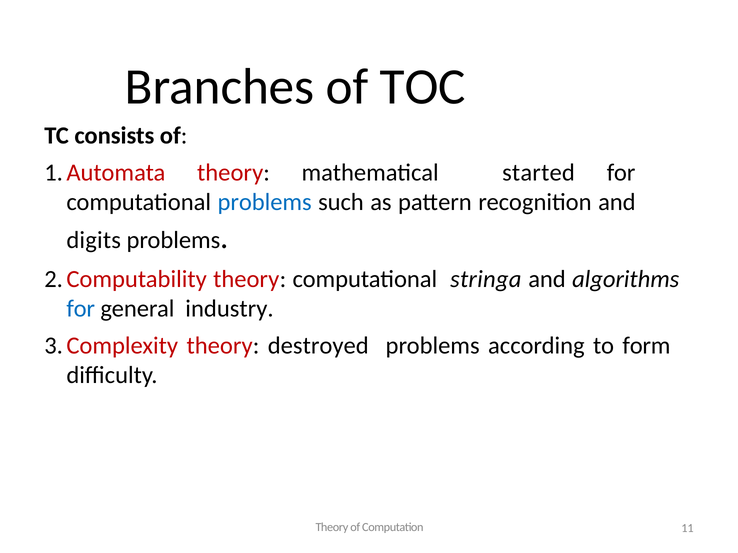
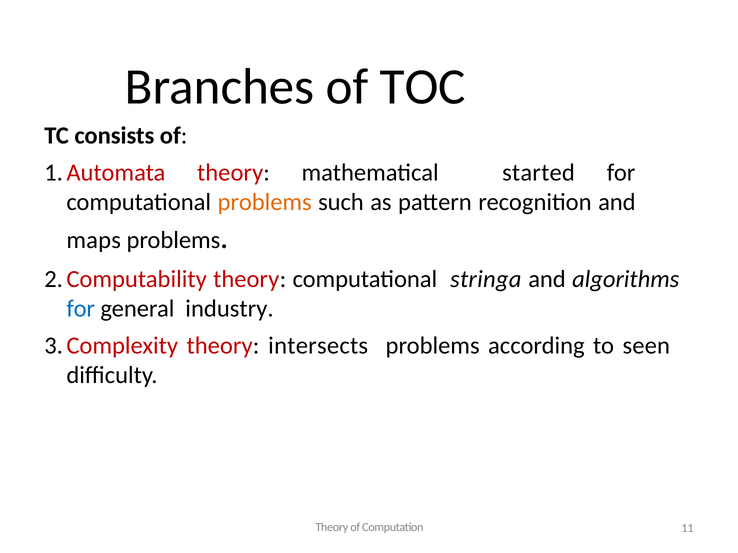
problems at (265, 202) colour: blue -> orange
digits: digits -> maps
destroyed: destroyed -> intersects
form: form -> seen
